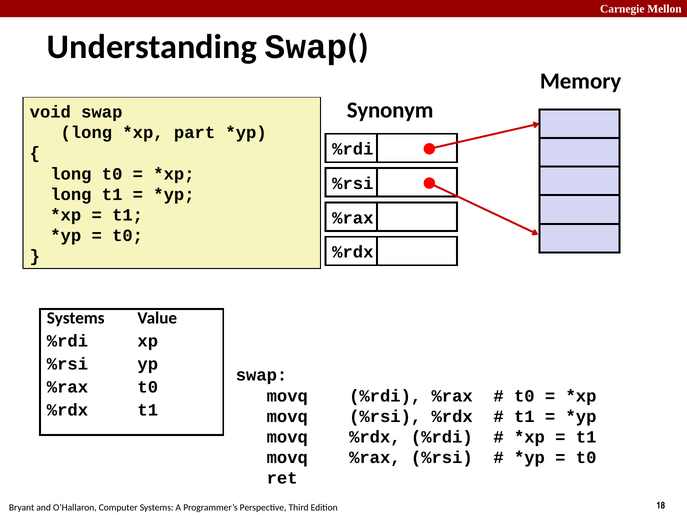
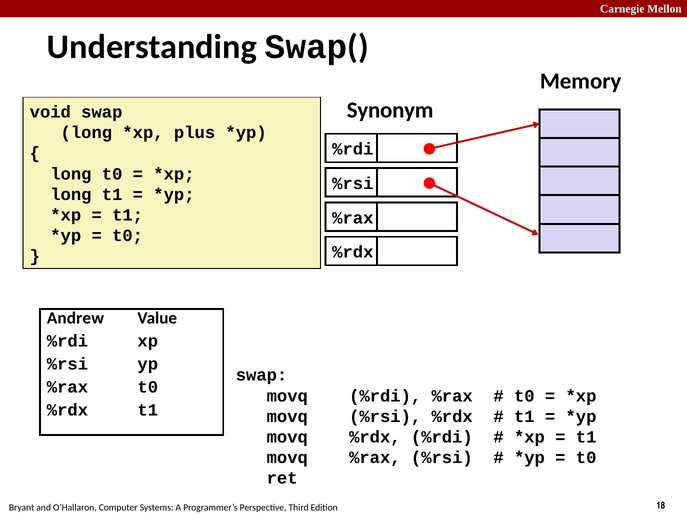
part: part -> plus
Systems at (76, 318): Systems -> Andrew
